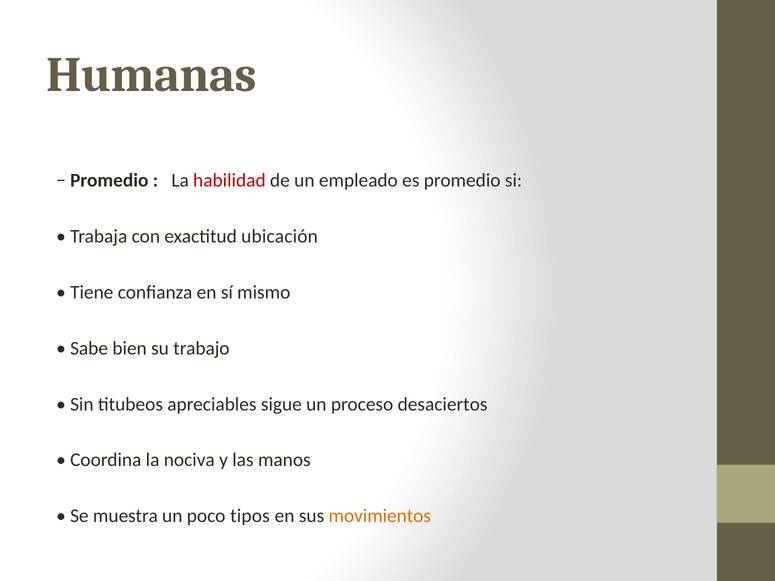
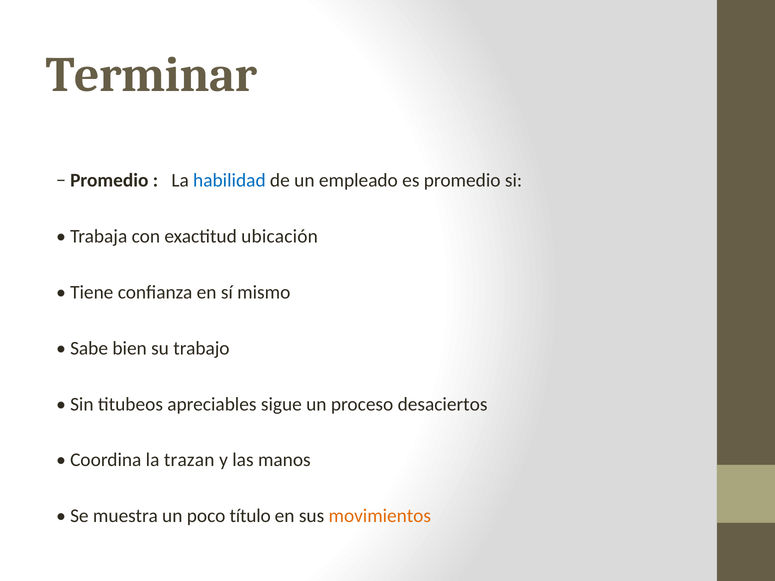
Humanas: Humanas -> Terminar
habilidad colour: red -> blue
nociva: nociva -> trazan
tipos: tipos -> título
